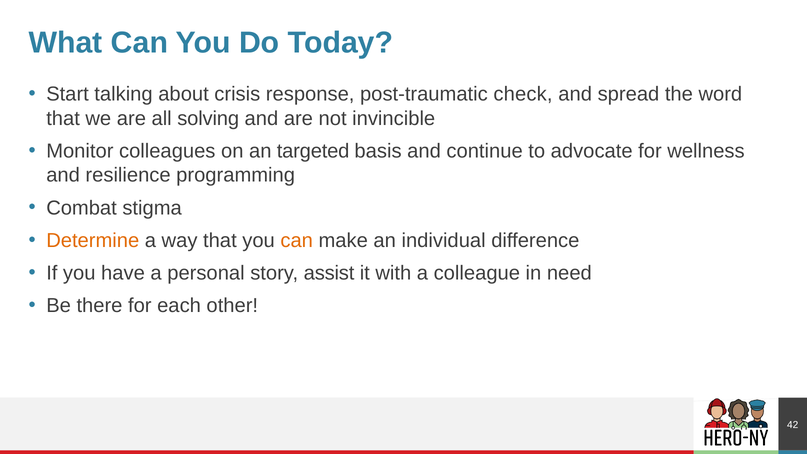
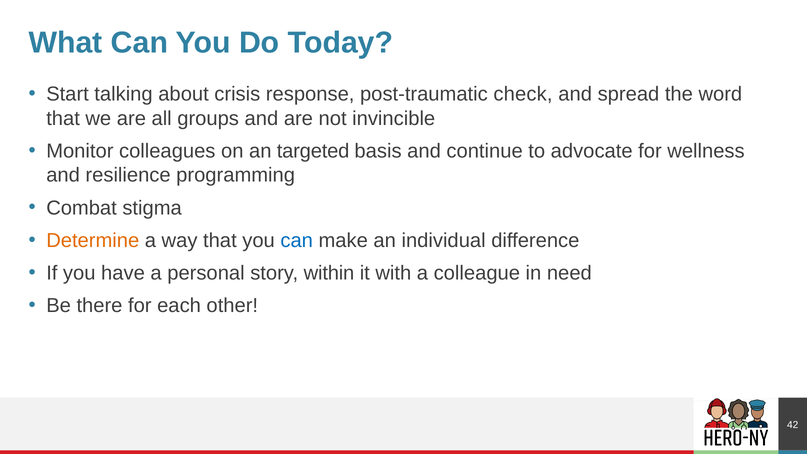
solving: solving -> groups
can at (297, 241) colour: orange -> blue
assist: assist -> within
